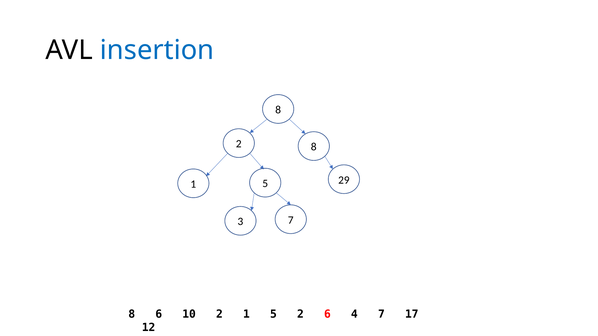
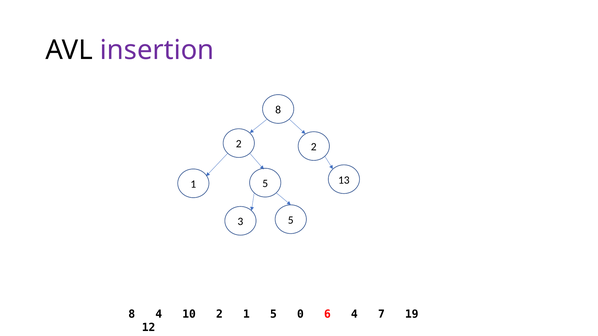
insertion colour: blue -> purple
2 8: 8 -> 2
29: 29 -> 13
3 7: 7 -> 5
8 6: 6 -> 4
5 2: 2 -> 0
17: 17 -> 19
